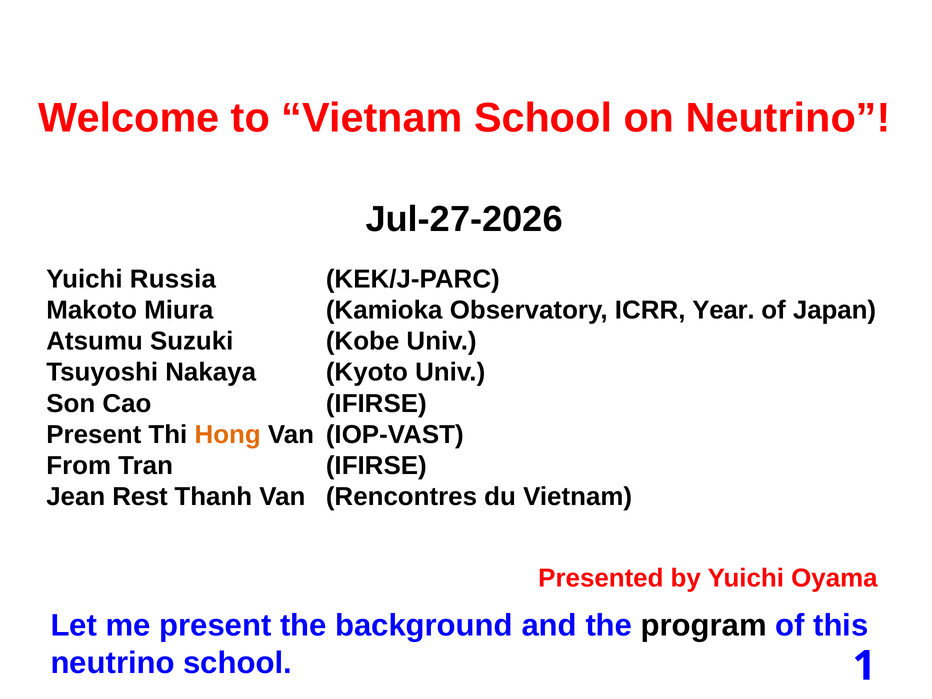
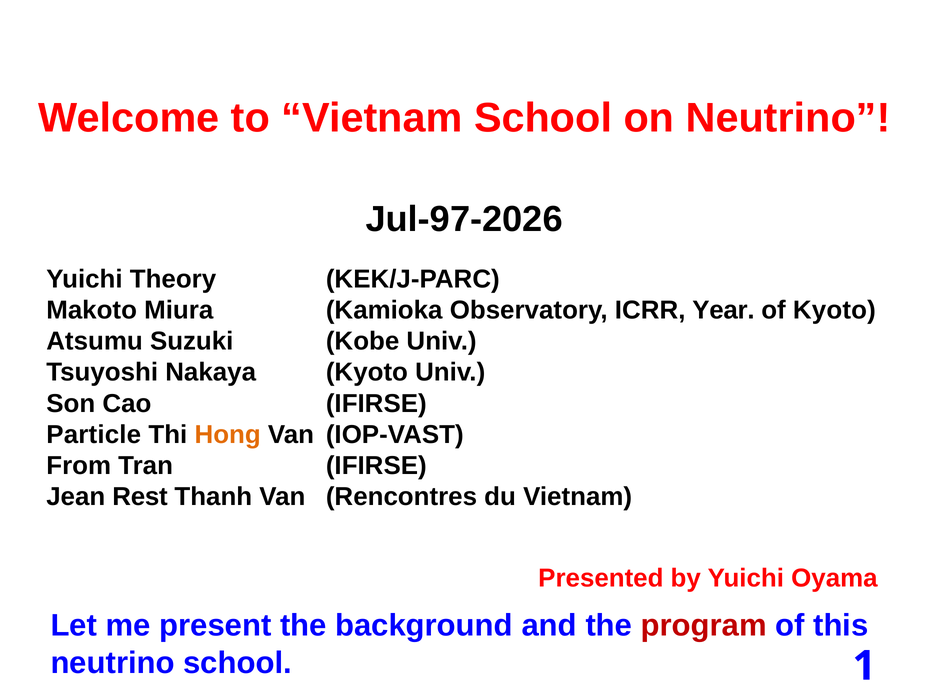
Jul-27-2026: Jul-27-2026 -> Jul-97-2026
Russia: Russia -> Theory
of Japan: Japan -> Kyoto
Present at (94, 435): Present -> Particle
program colour: black -> red
